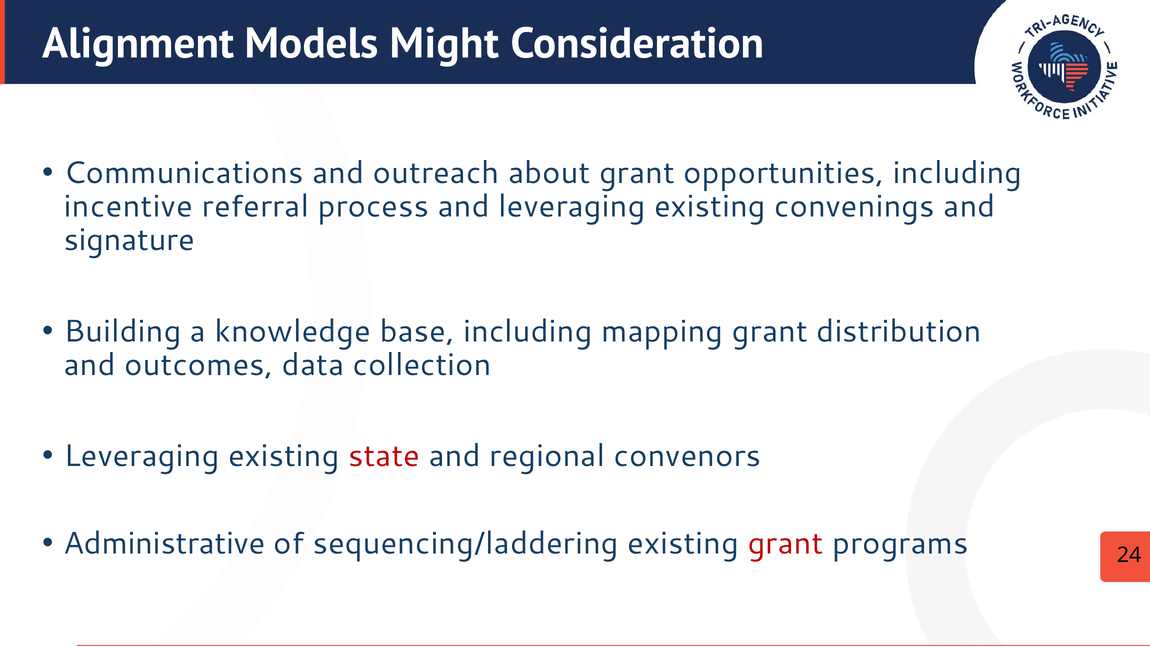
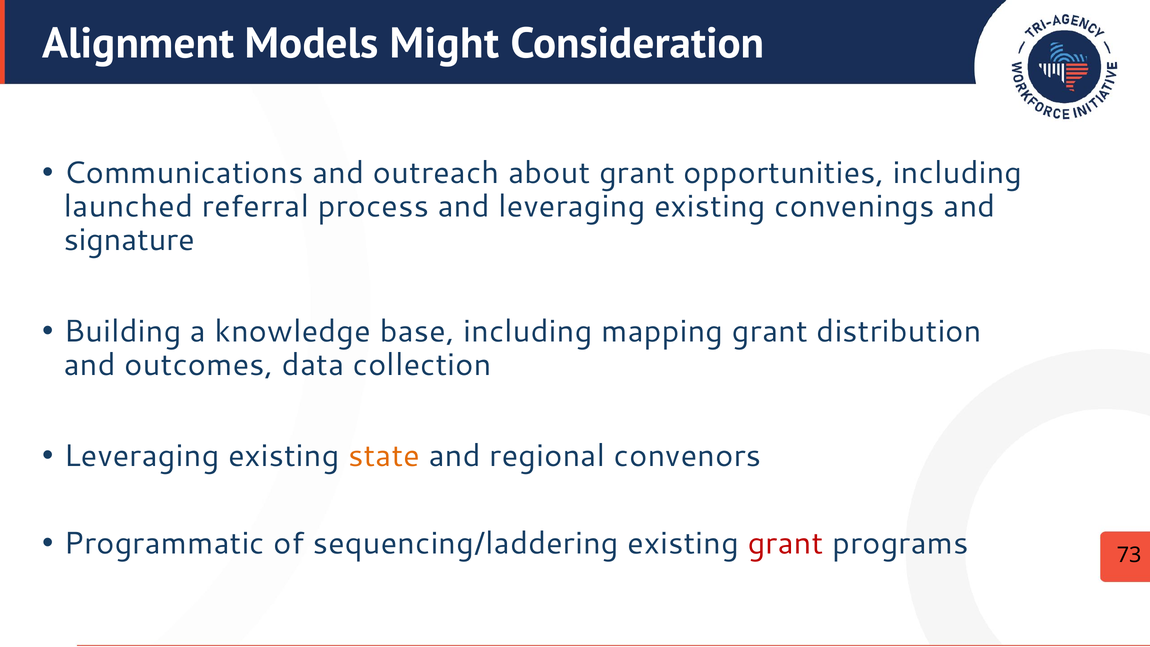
incentive: incentive -> launched
state colour: red -> orange
Administrative: Administrative -> Programmatic
24: 24 -> 73
